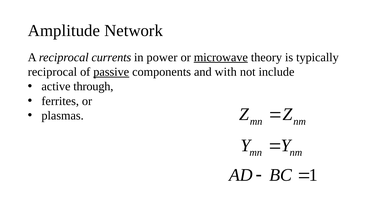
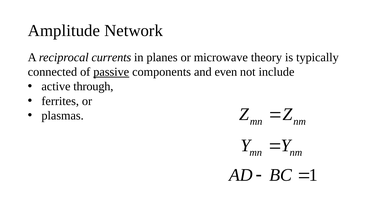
power: power -> planes
microwave underline: present -> none
reciprocal at (52, 72): reciprocal -> connected
with: with -> even
